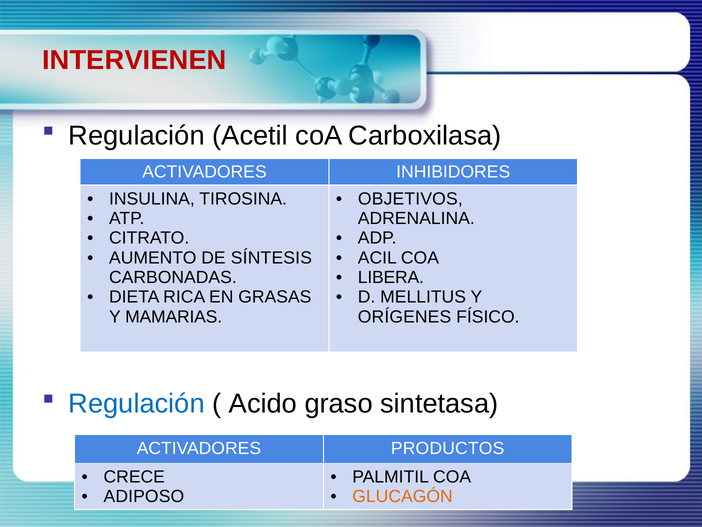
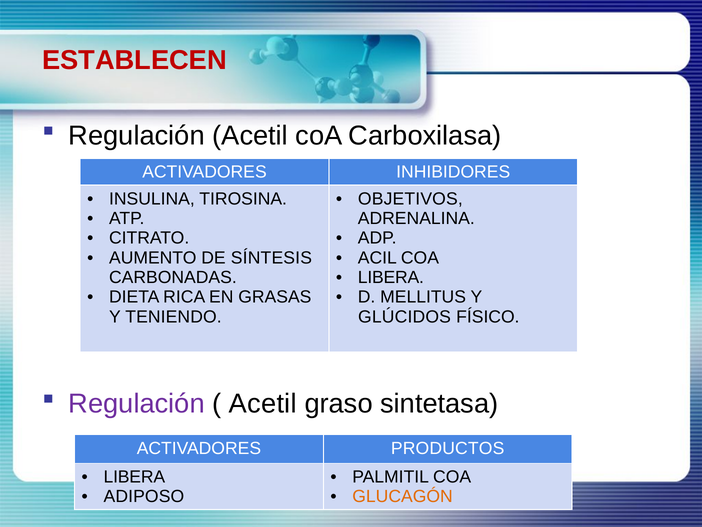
INTERVIENEN: INTERVIENEN -> ESTABLECEN
MAMARIAS: MAMARIAS -> TENIENDO
ORÍGENES: ORÍGENES -> GLÚCIDOS
Regulación at (137, 404) colour: blue -> purple
Acido at (263, 404): Acido -> Acetil
CRECE at (134, 476): CRECE -> LIBERA
